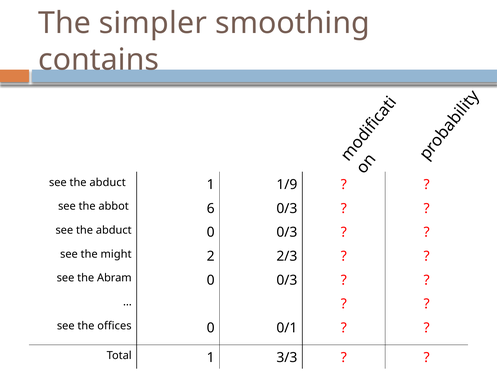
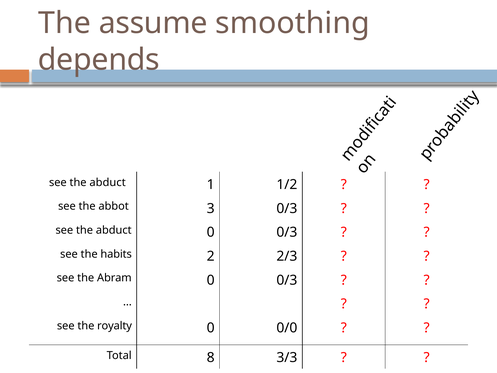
simpler: simpler -> assume
contains: contains -> depends
1/9: 1/9 -> 1/2
6: 6 -> 3
might: might -> habits
offices: offices -> royalty
0/1: 0/1 -> 0/0
Total 1: 1 -> 8
